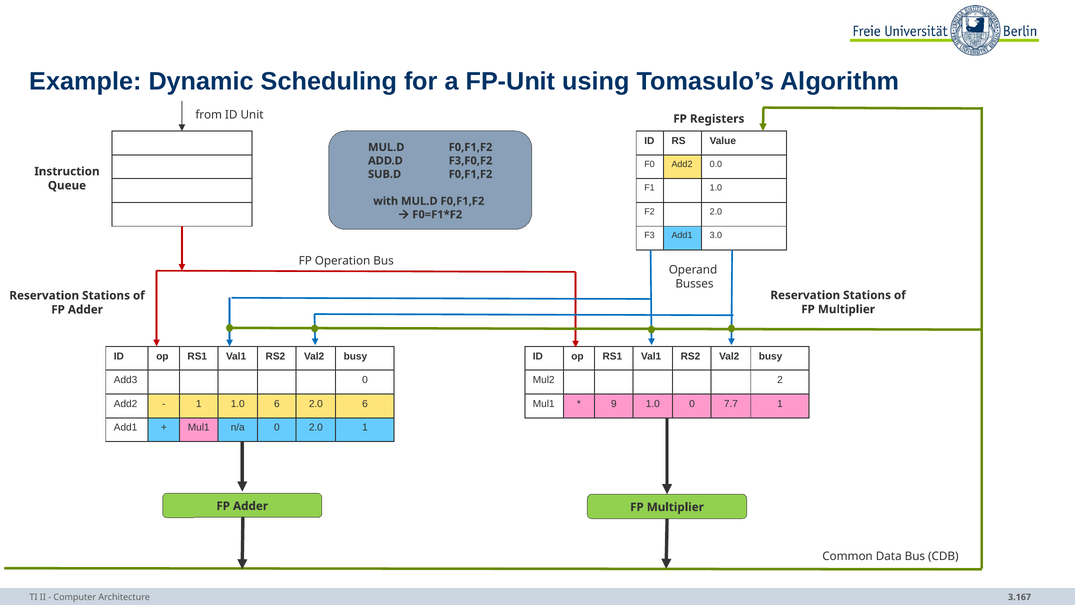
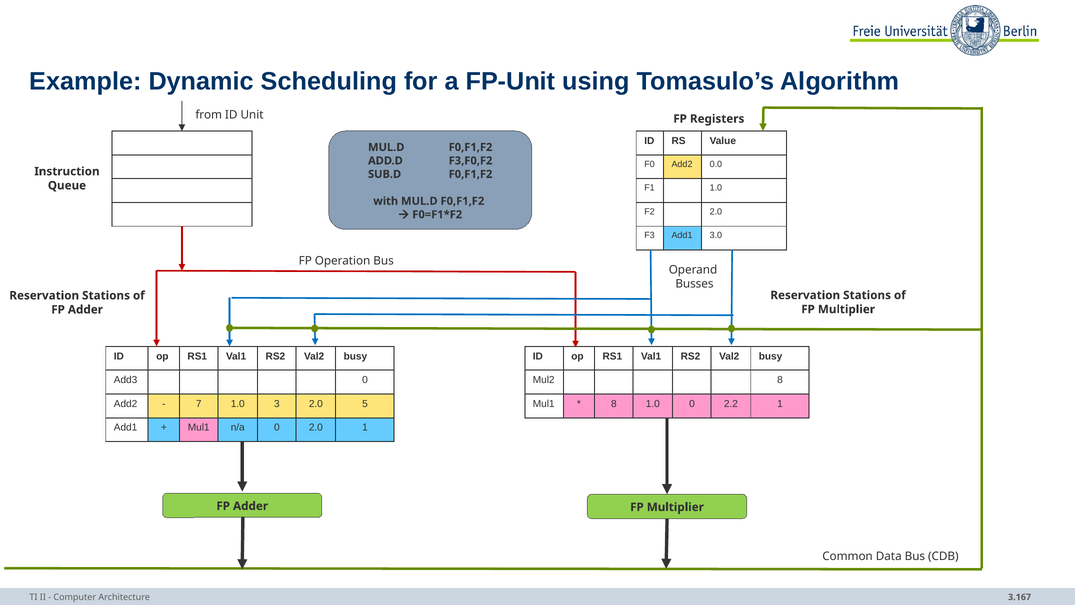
Mul2 2: 2 -> 8
1 at (199, 404): 1 -> 7
1.0 6: 6 -> 3
2.0 6: 6 -> 5
9 at (614, 404): 9 -> 8
7.7: 7.7 -> 2.2
